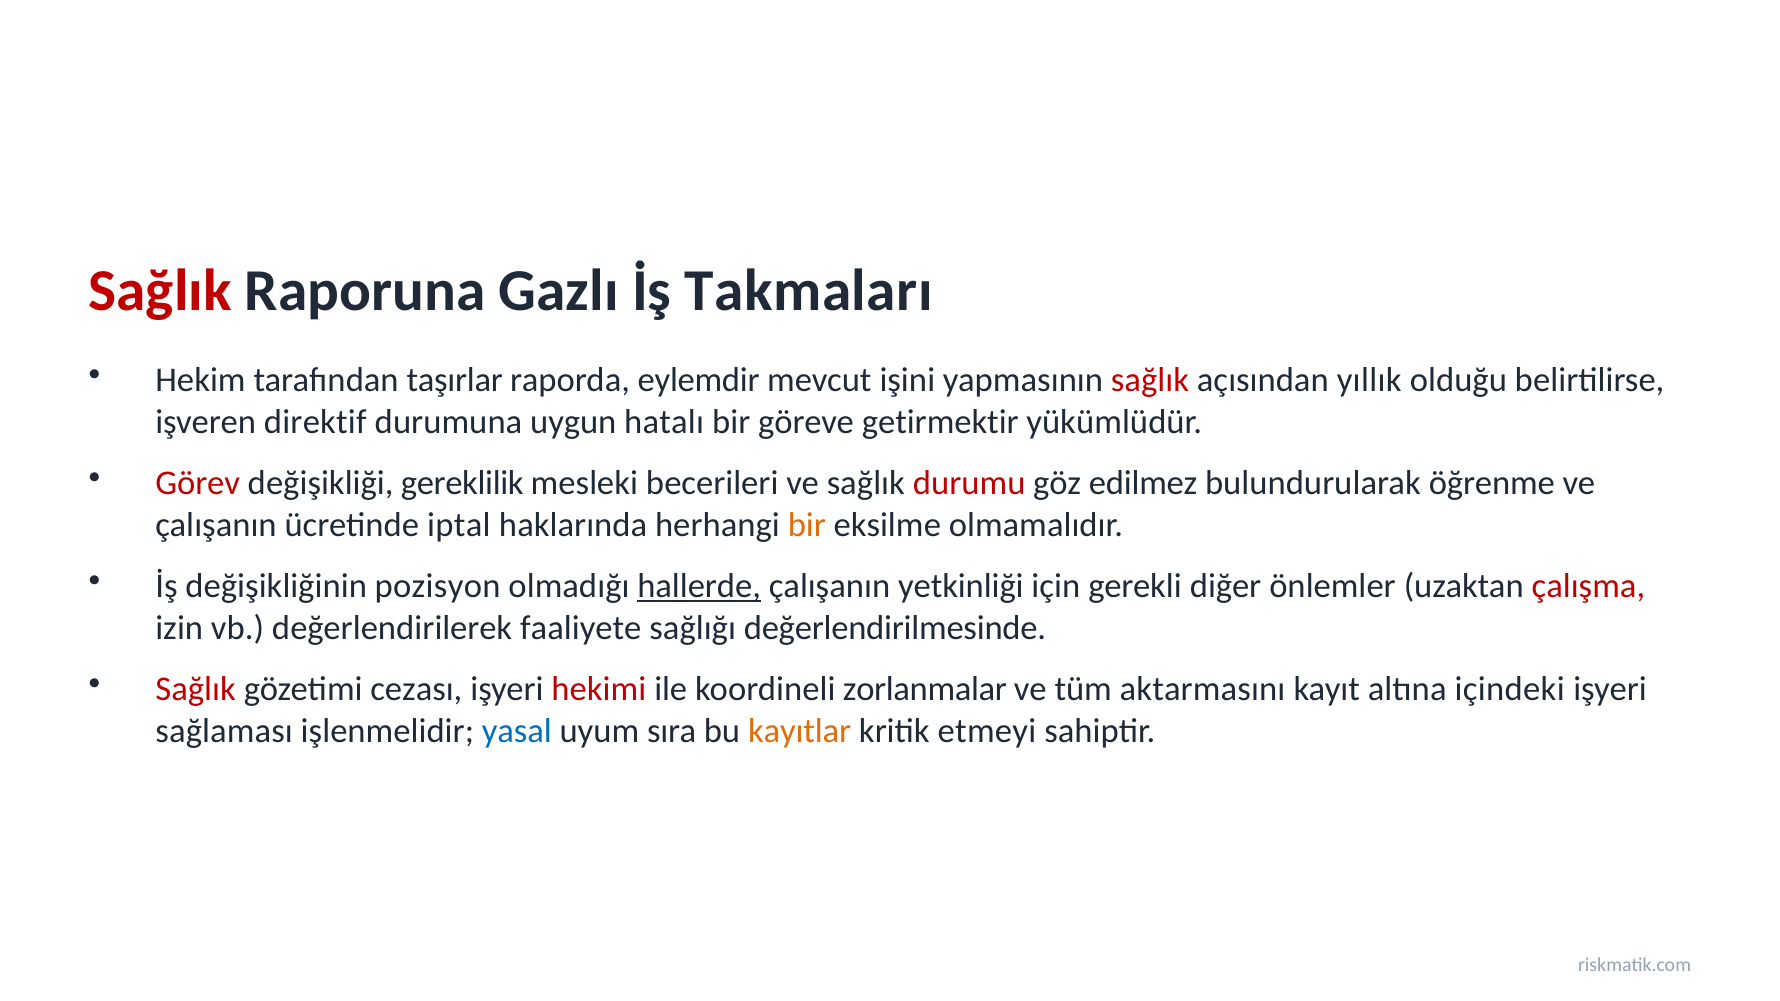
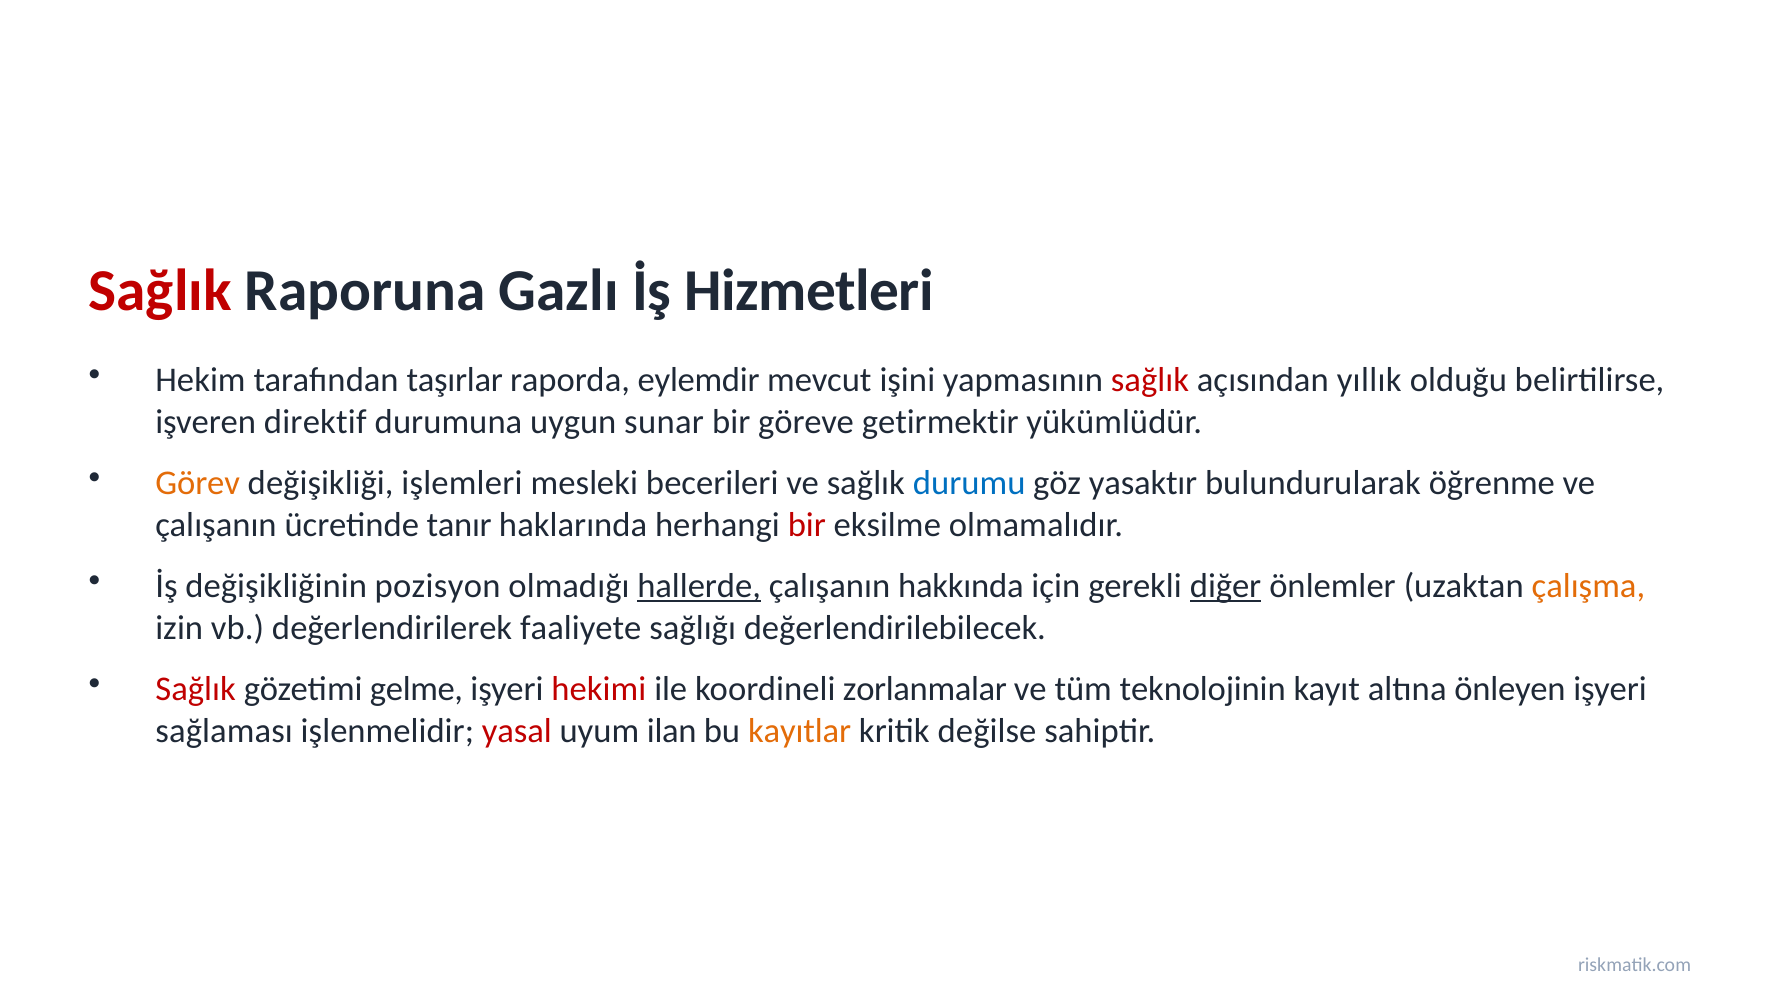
Takmaları: Takmaları -> Hizmetleri
hatalı: hatalı -> sunar
Görev colour: red -> orange
gereklilik: gereklilik -> işlemleri
durumu colour: red -> blue
edilmez: edilmez -> yasaktır
iptal: iptal -> tanır
bir at (807, 525) colour: orange -> red
yetkinliği: yetkinliği -> hakkında
diğer underline: none -> present
çalışma colour: red -> orange
değerlendirilmesinde: değerlendirilmesinde -> değerlendirilebilecek
cezası: cezası -> gelme
aktarmasını: aktarmasını -> teknolojinin
içindeki: içindeki -> önleyen
yasal colour: blue -> red
sıra: sıra -> ilan
etmeyi: etmeyi -> değilse
